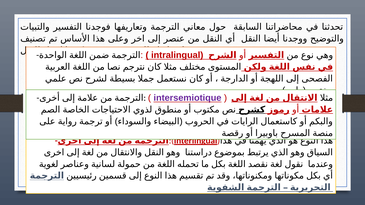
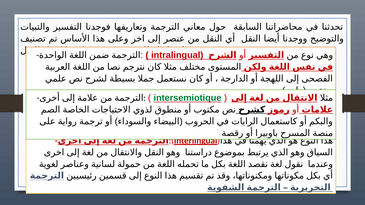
intersemiotique colour: purple -> green
